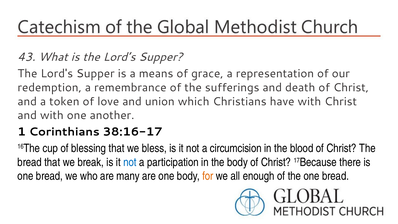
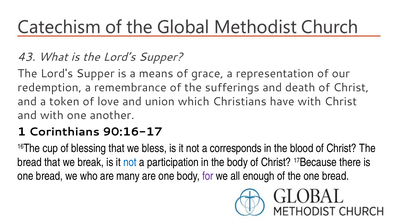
38:16-17: 38:16-17 -> 90:16-17
circumcision: circumcision -> corresponds
for colour: orange -> purple
